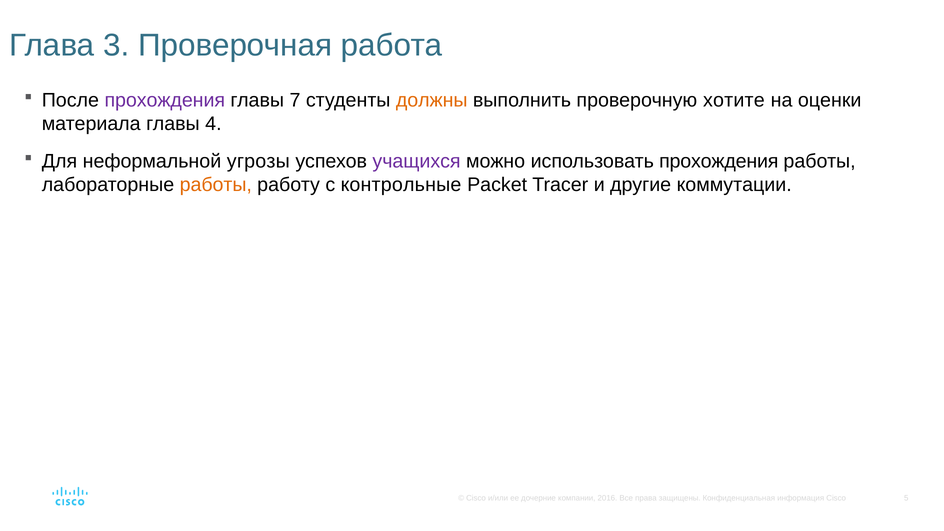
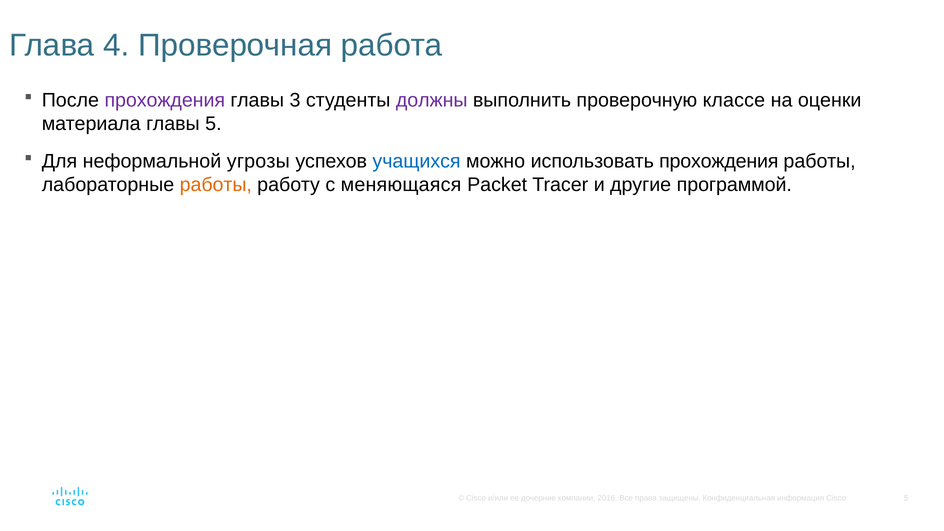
3: 3 -> 4
7: 7 -> 3
должны colour: orange -> purple
хотите: хотите -> классе
главы 4: 4 -> 5
учащихся colour: purple -> blue
контрольные: контрольные -> меняющаяся
коммутации: коммутации -> программой
